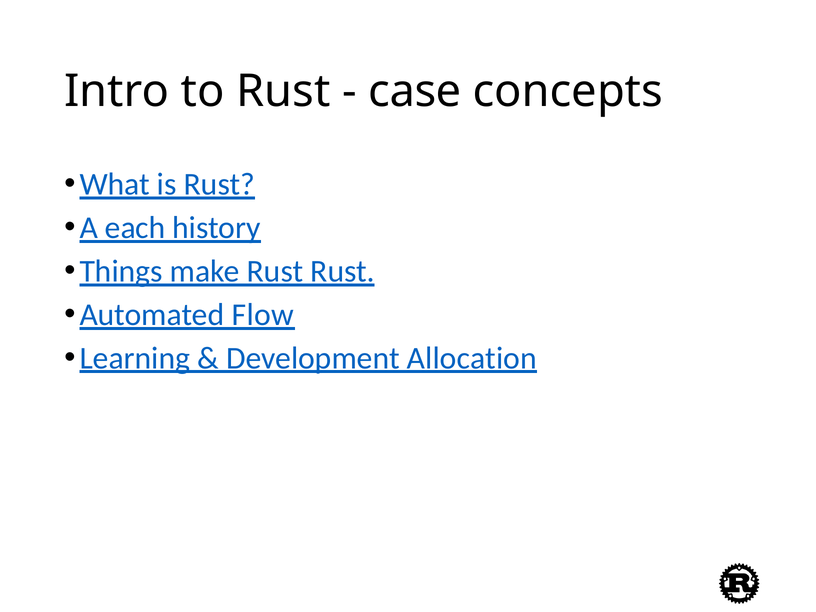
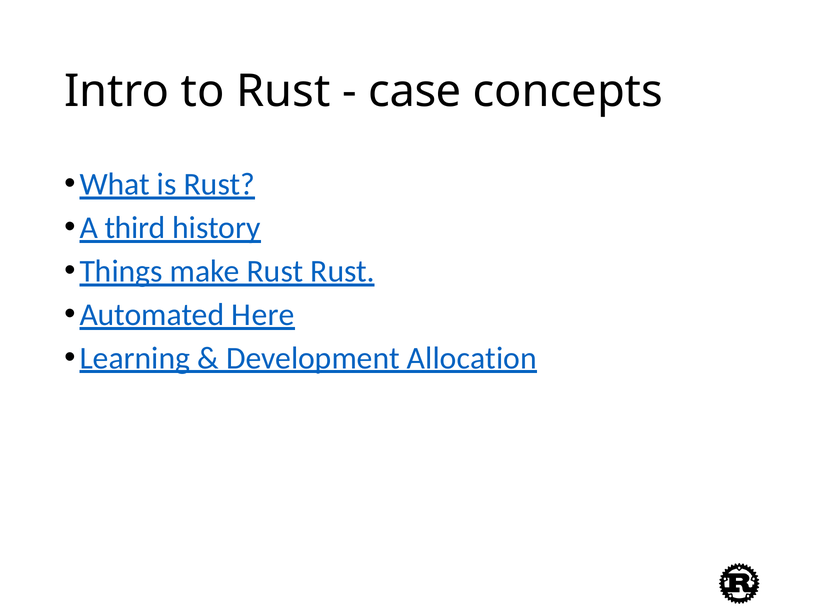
each: each -> third
Flow: Flow -> Here
